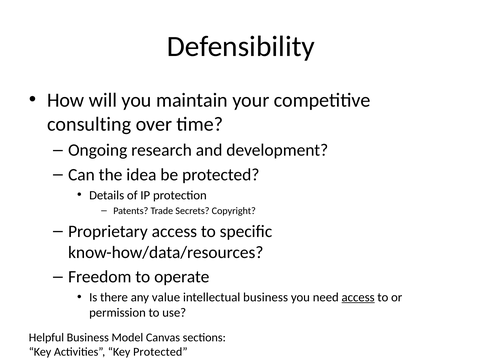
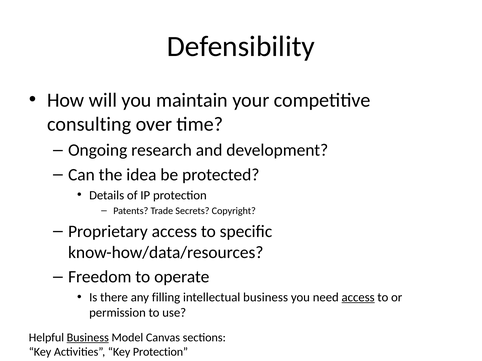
value: value -> filling
Business at (88, 338) underline: none -> present
Key Protected: Protected -> Protection
